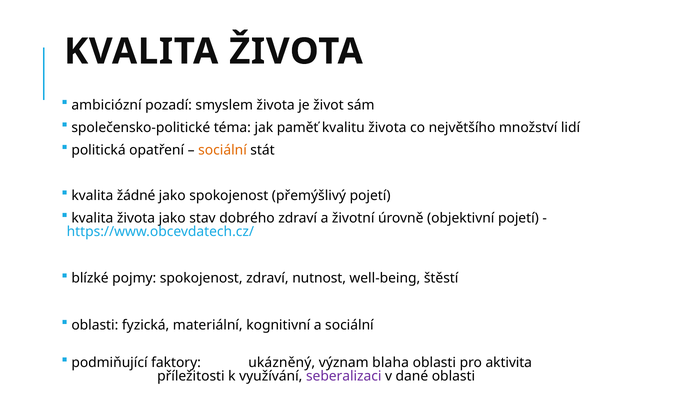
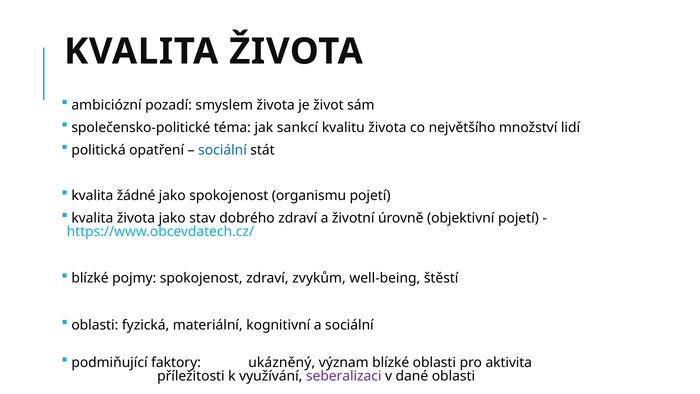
paměť: paměť -> sankcí
sociální at (223, 150) colour: orange -> blue
přemýšlivý: přemýšlivý -> organismu
nutnost: nutnost -> zvykům
význam blaha: blaha -> blízké
